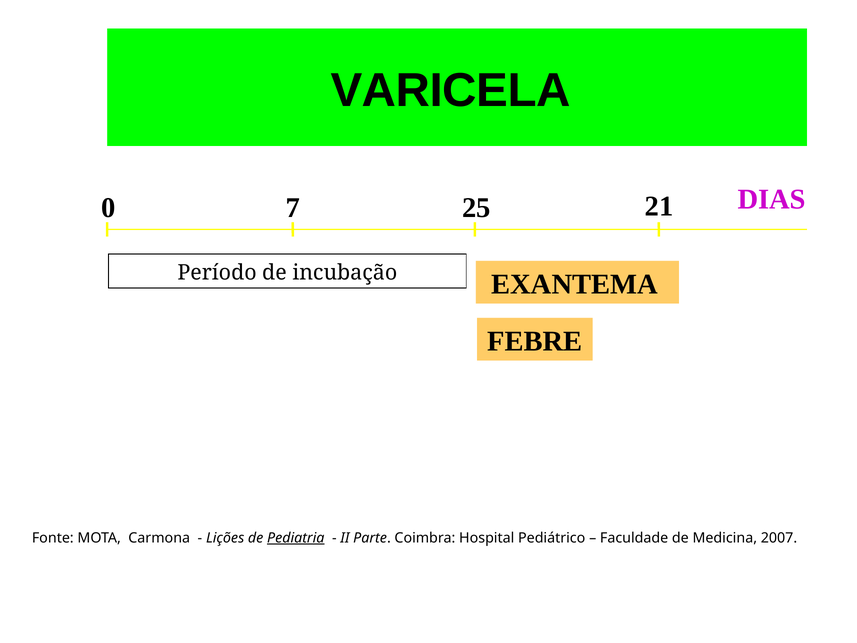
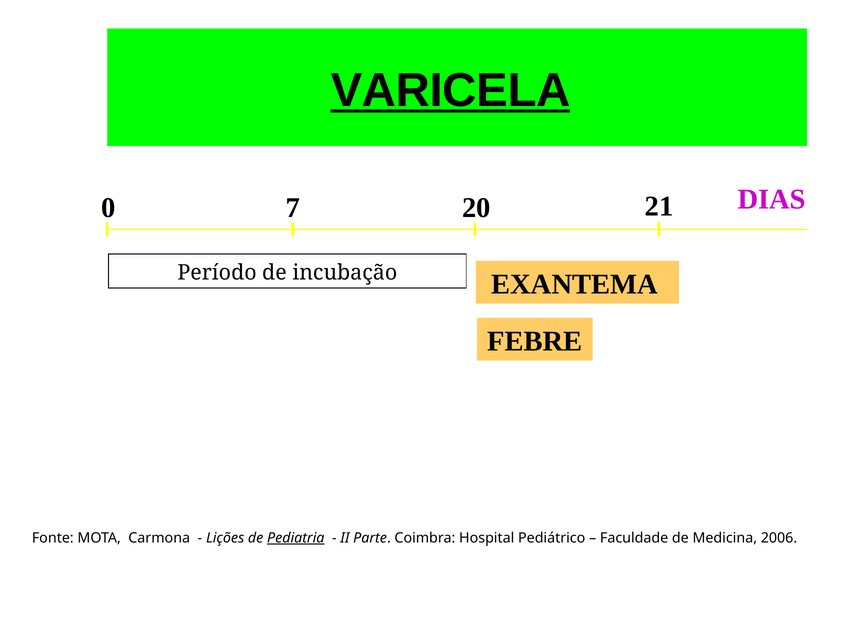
VARICELA underline: none -> present
25: 25 -> 20
2007: 2007 -> 2006
